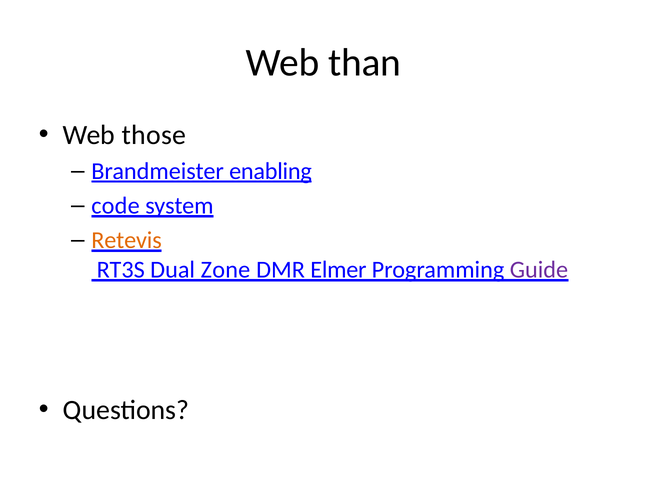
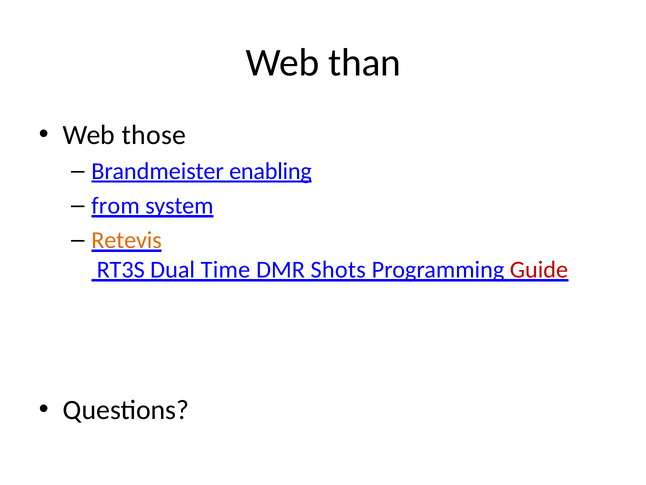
code: code -> from
Zone: Zone -> Time
Elmer: Elmer -> Shots
Guide colour: purple -> red
